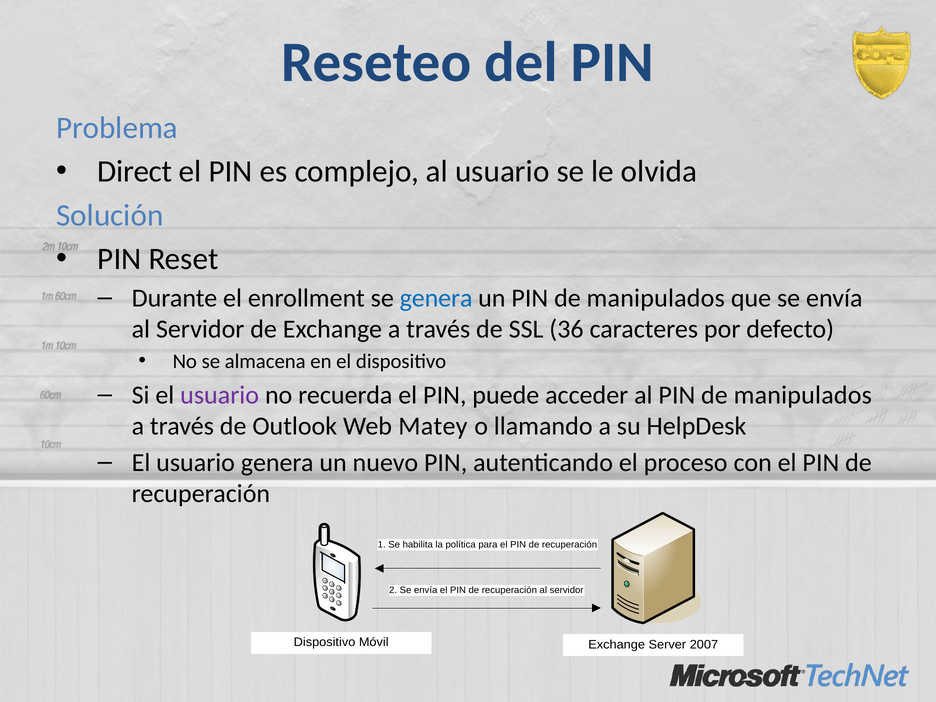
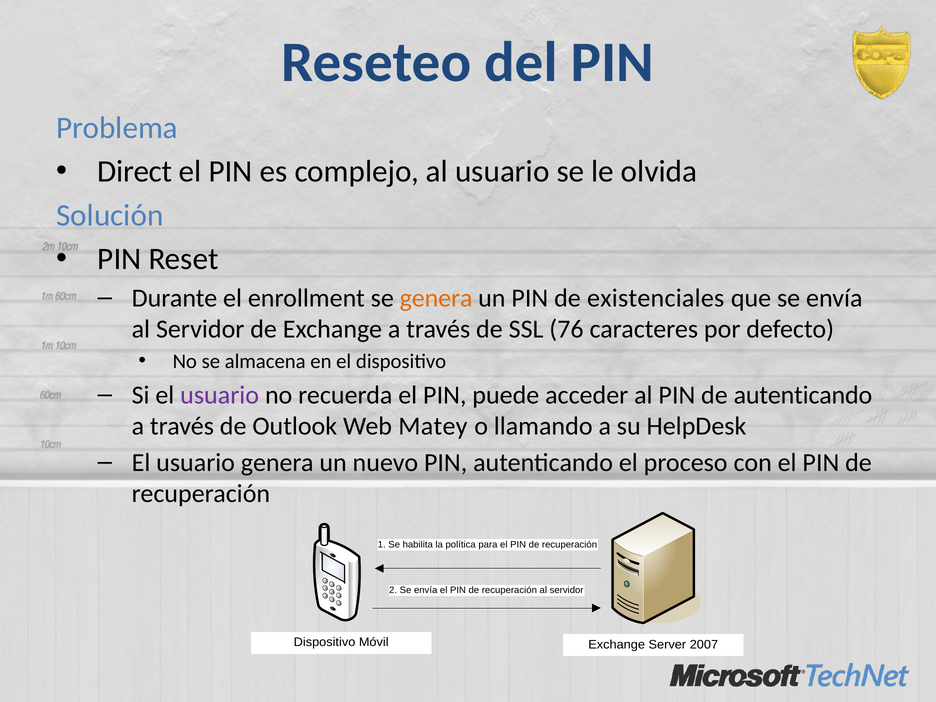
genera at (436, 298) colour: blue -> orange
un PIN de manipulados: manipulados -> existenciales
36: 36 -> 76
manipulados at (803, 395): manipulados -> autenticando
